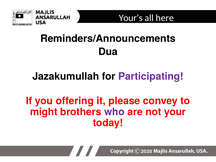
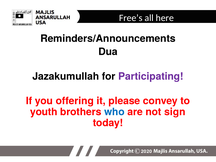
Your’s: Your’s -> Free’s
might: might -> youth
who colour: purple -> blue
your: your -> sign
